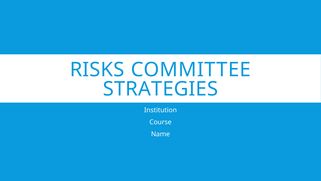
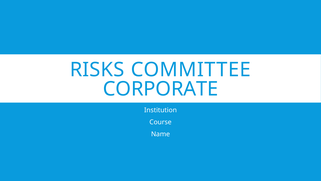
STRATEGIES: STRATEGIES -> CORPORATE
